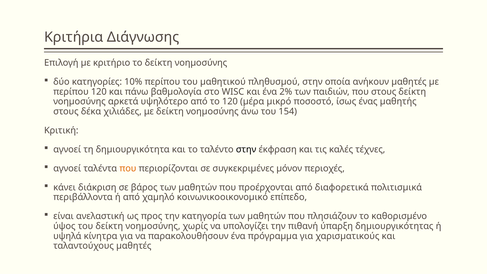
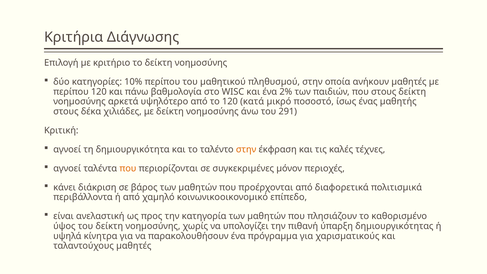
µέρα: µέρα -> κατά
154: 154 -> 291
στην at (246, 149) colour: black -> orange
